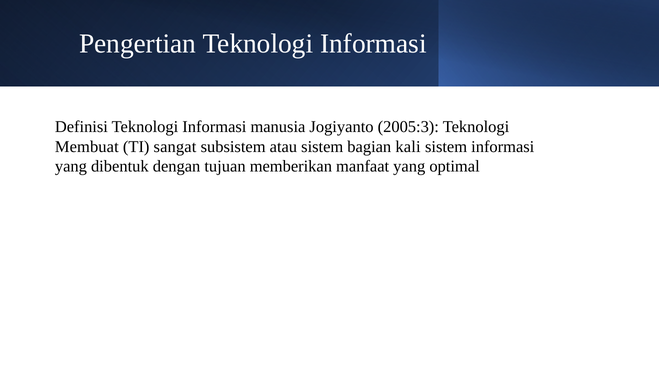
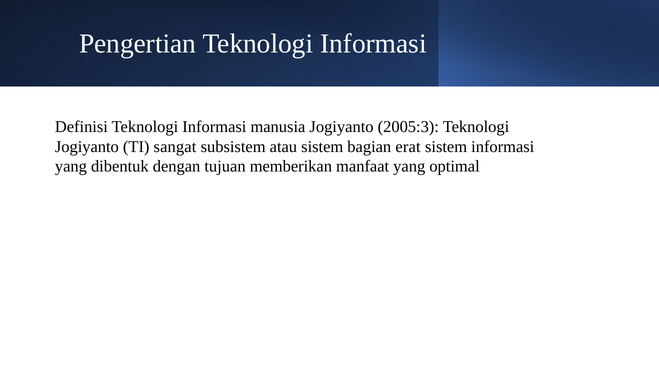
Membuat at (87, 146): Membuat -> Jogiyanto
kali: kali -> erat
